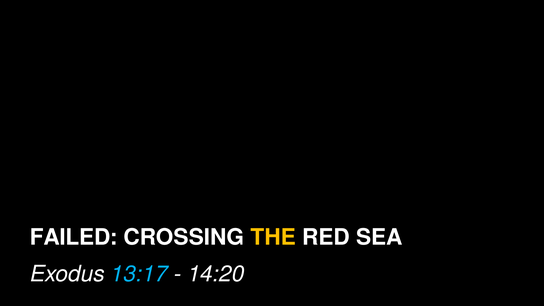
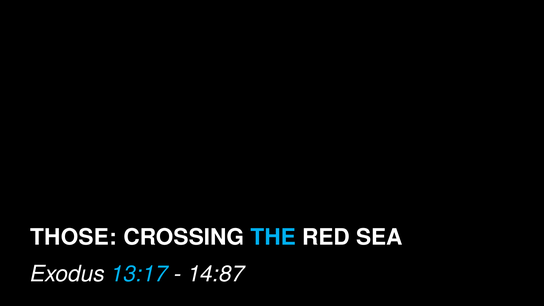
FAILED: FAILED -> THOSE
THE colour: yellow -> light blue
14:20: 14:20 -> 14:87
